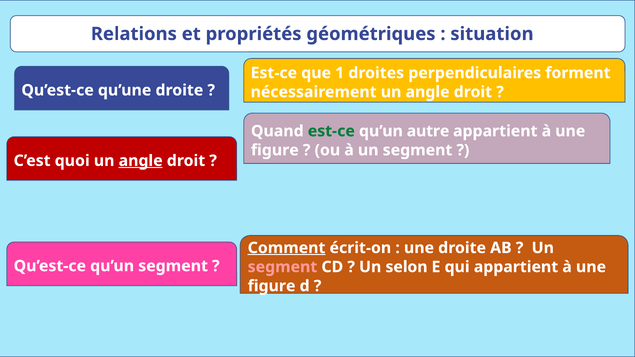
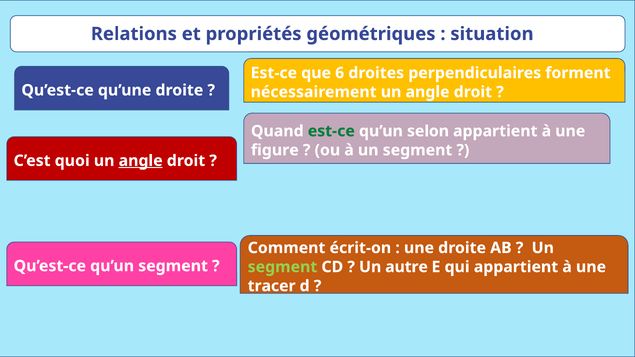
1: 1 -> 6
autre: autre -> selon
Comment underline: present -> none
segment at (282, 267) colour: pink -> light green
selon: selon -> autre
figure at (272, 286): figure -> tracer
